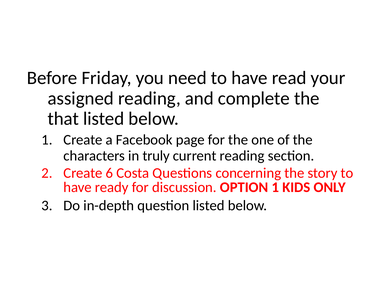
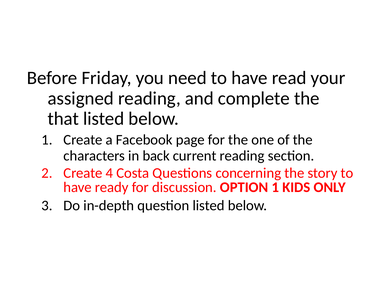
truly: truly -> back
6: 6 -> 4
